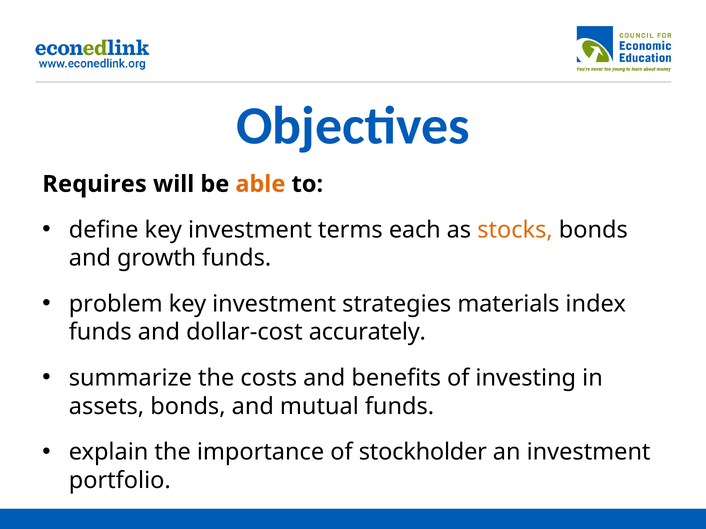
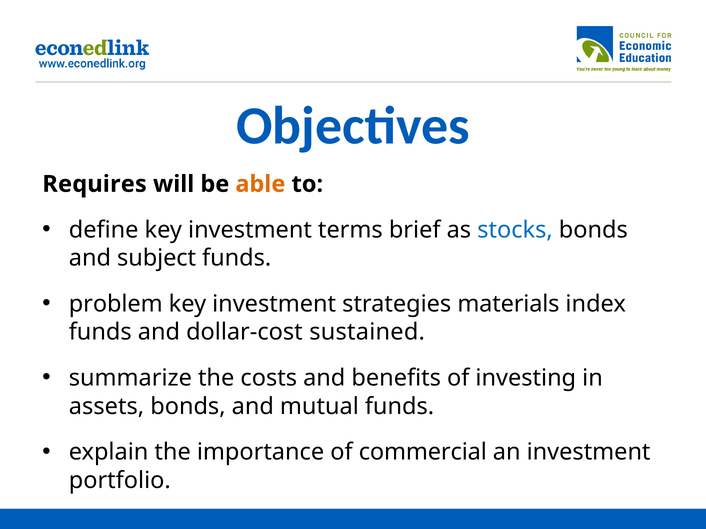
each: each -> brief
stocks colour: orange -> blue
growth: growth -> subject
accurately: accurately -> sustained
stockholder: stockholder -> commercial
